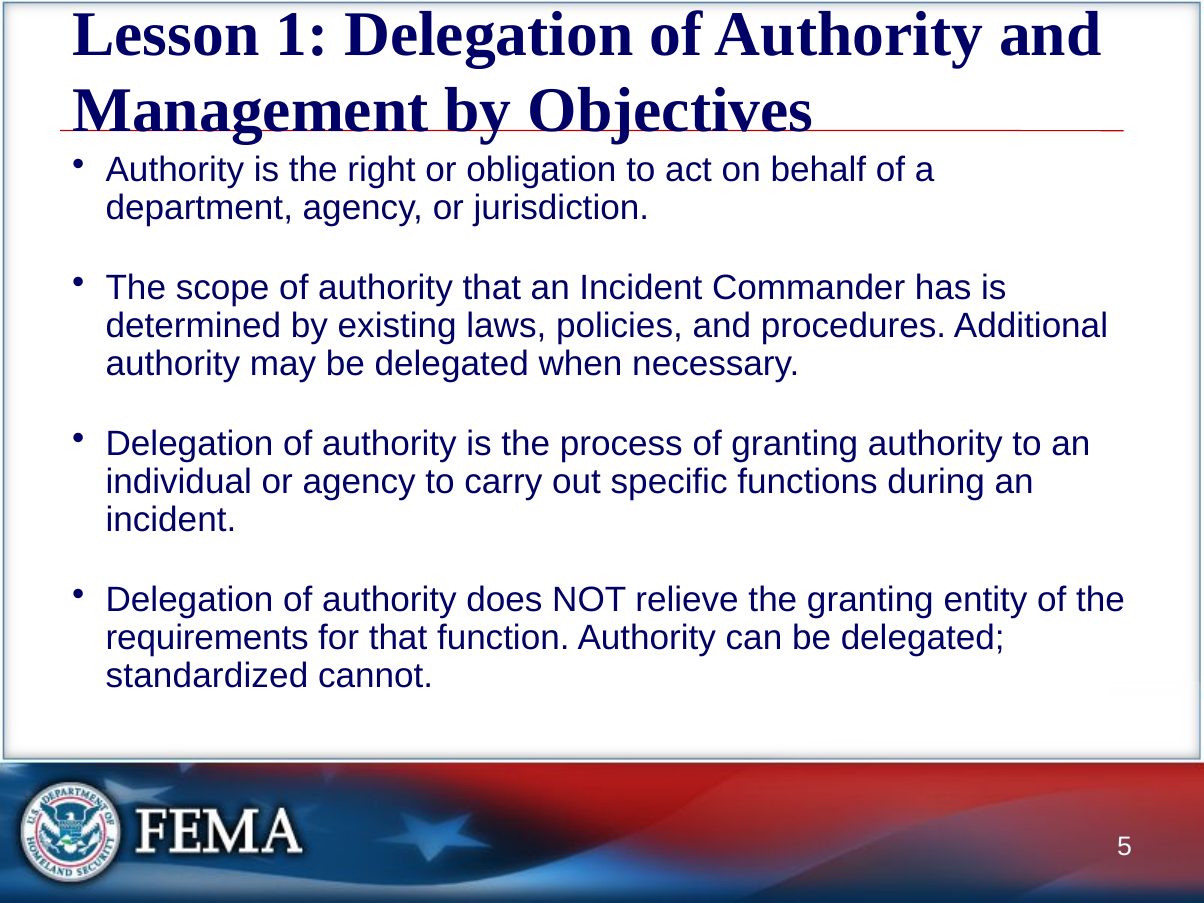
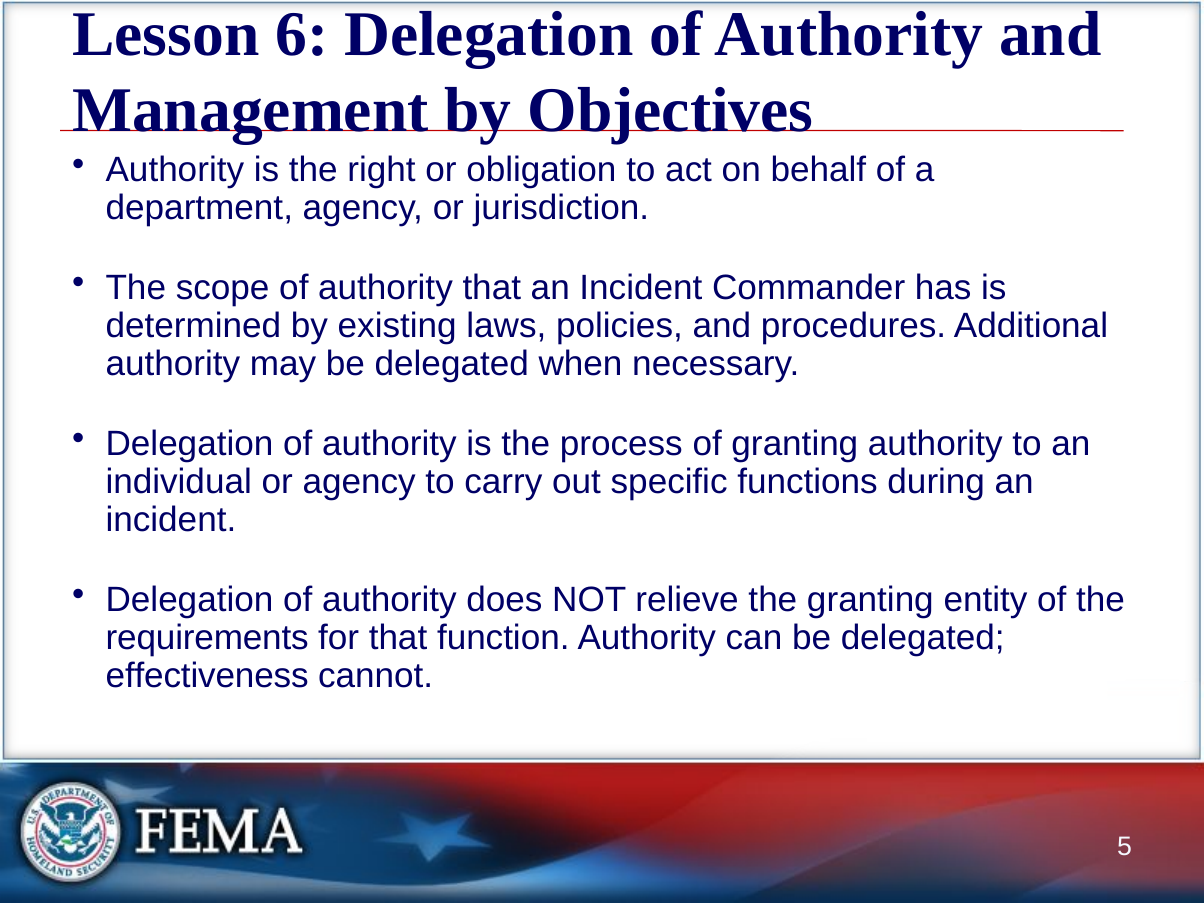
1: 1 -> 6
standardized: standardized -> effectiveness
